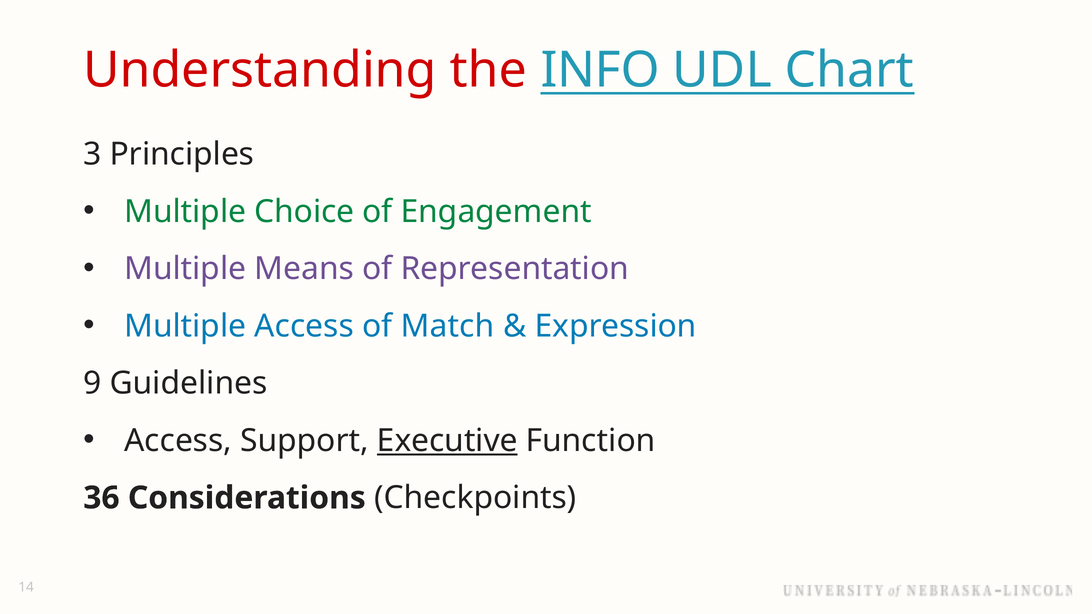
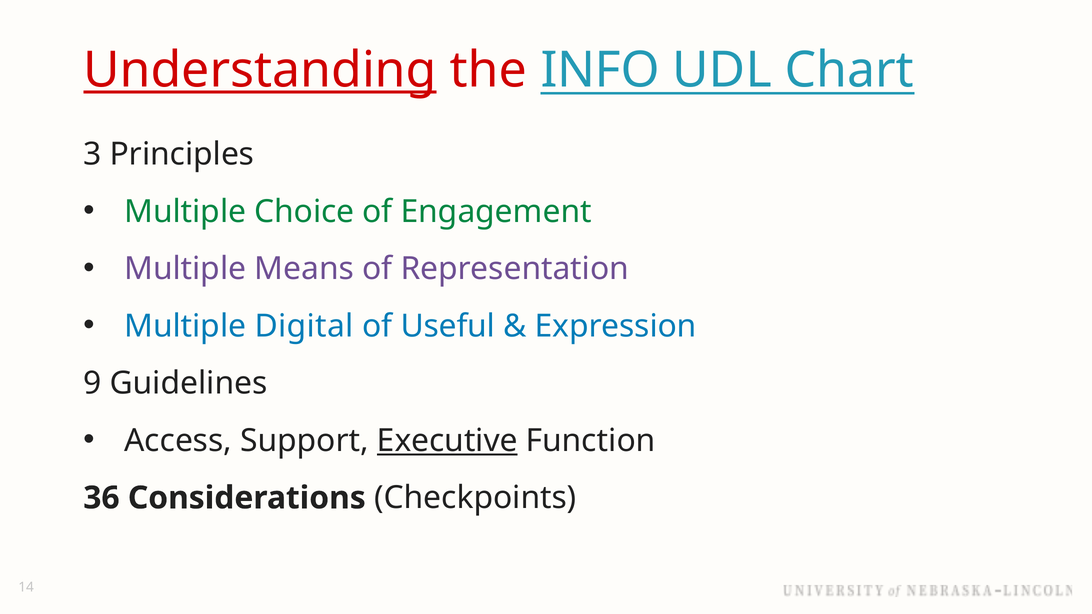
Understanding underline: none -> present
Multiple Access: Access -> Digital
Match: Match -> Useful
